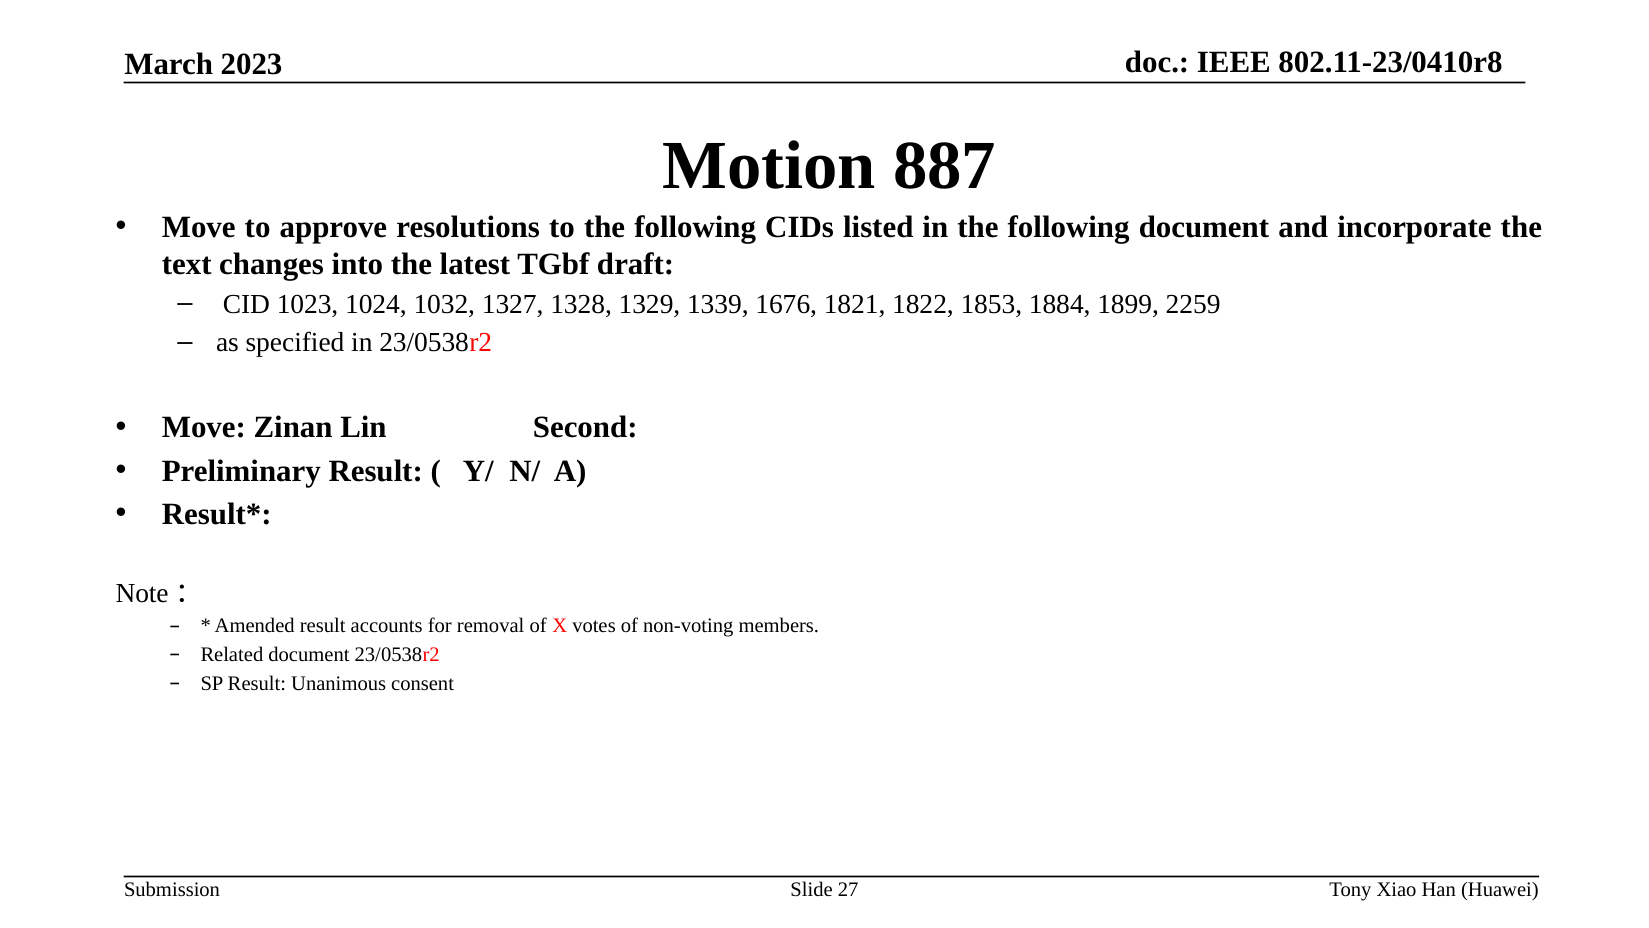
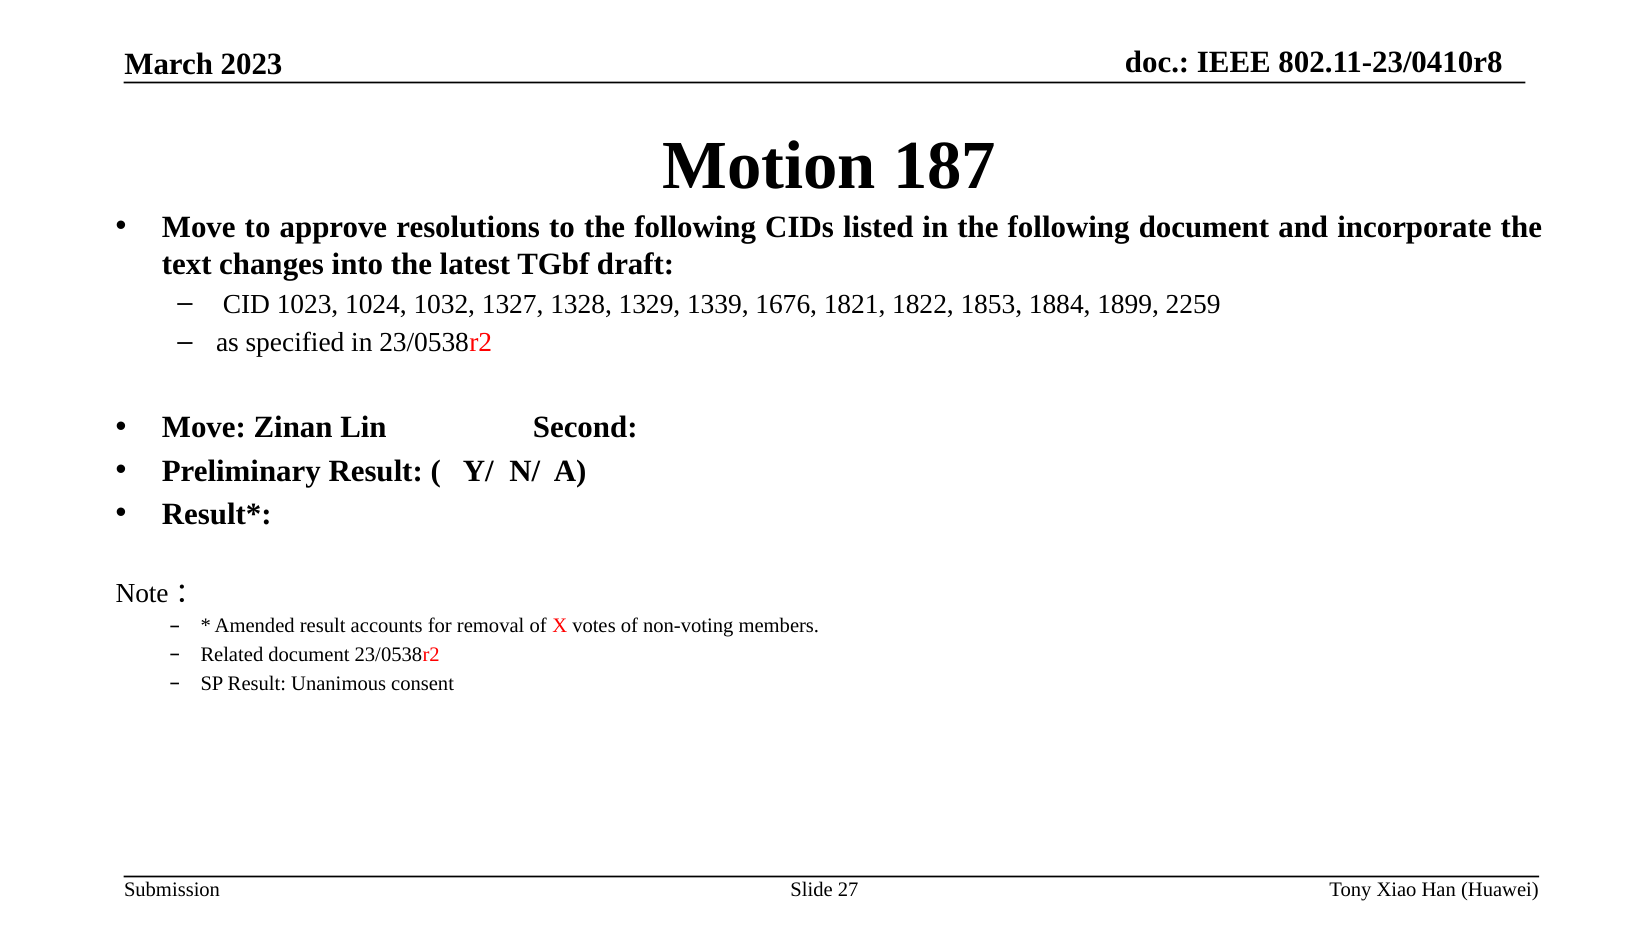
887: 887 -> 187
